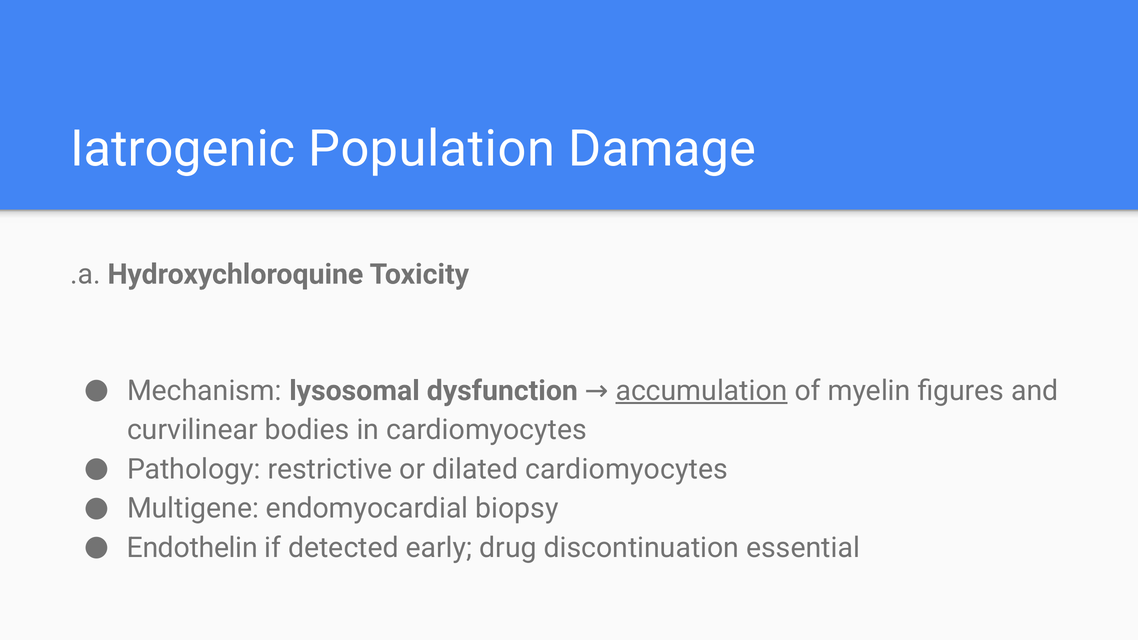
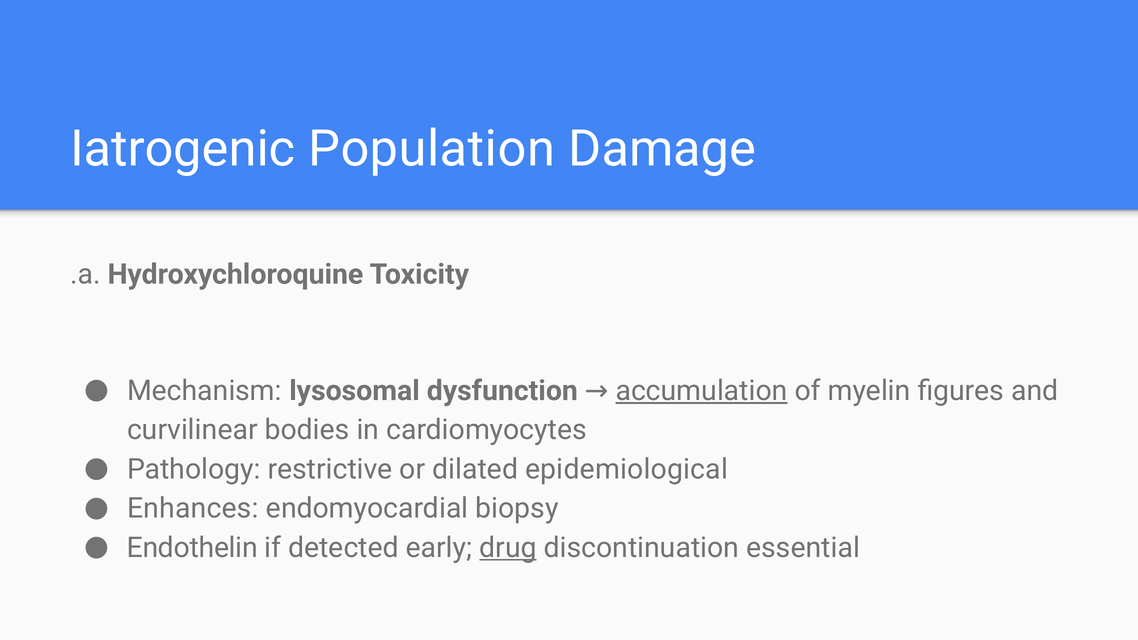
dilated cardiomyocytes: cardiomyocytes -> epidemiological
Multigene: Multigene -> Enhances
drug underline: none -> present
